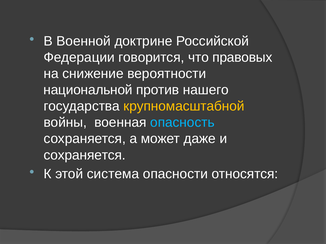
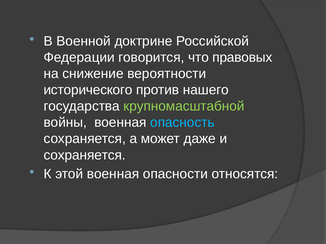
национальной: национальной -> исторического
крупномасштабной colour: yellow -> light green
этой система: система -> военная
